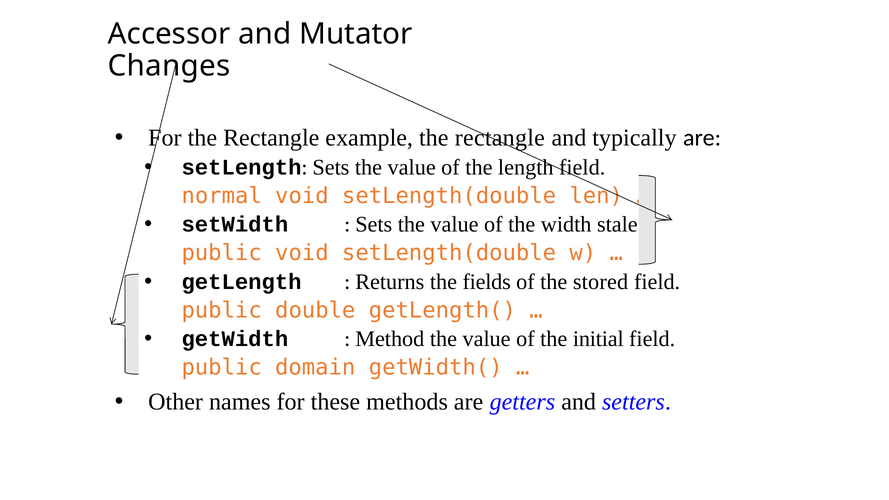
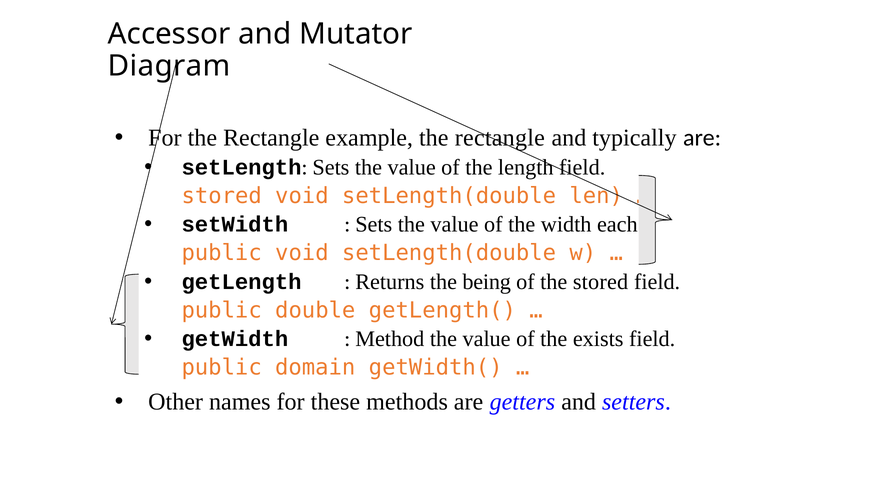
Changes: Changes -> Diagram
normal at (222, 196): normal -> stored
stale: stale -> each
fields: fields -> being
initial: initial -> exists
